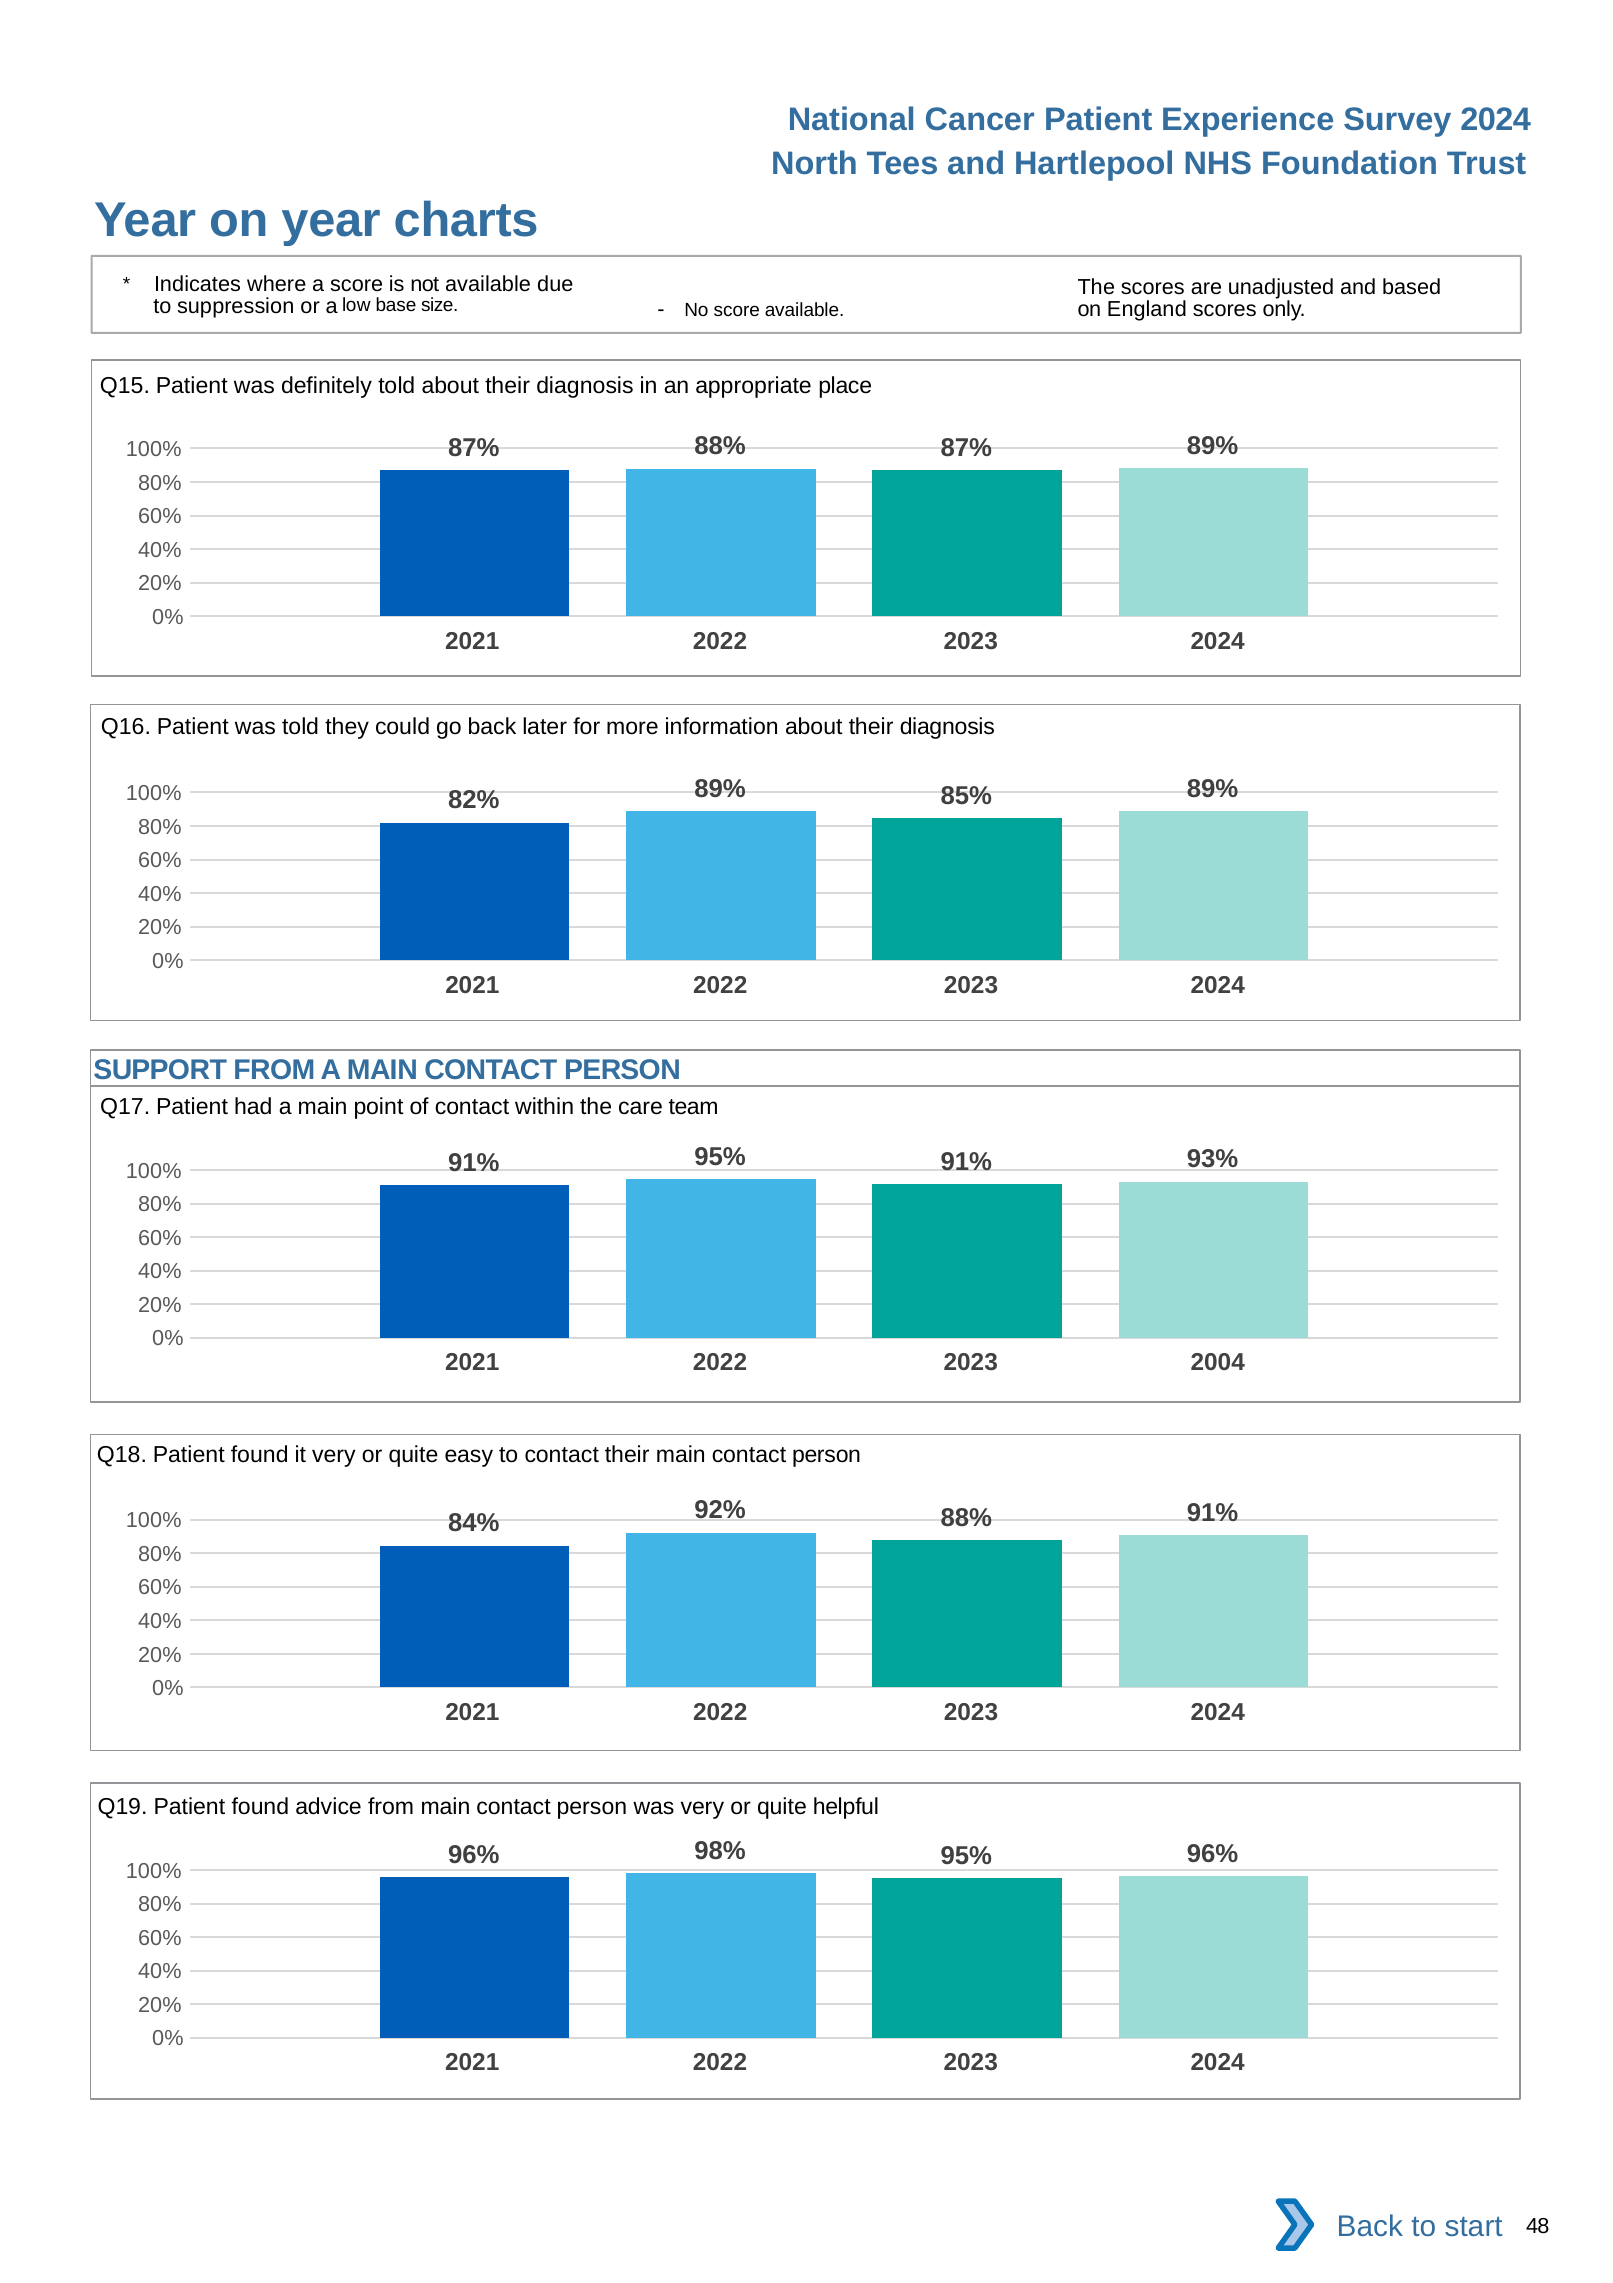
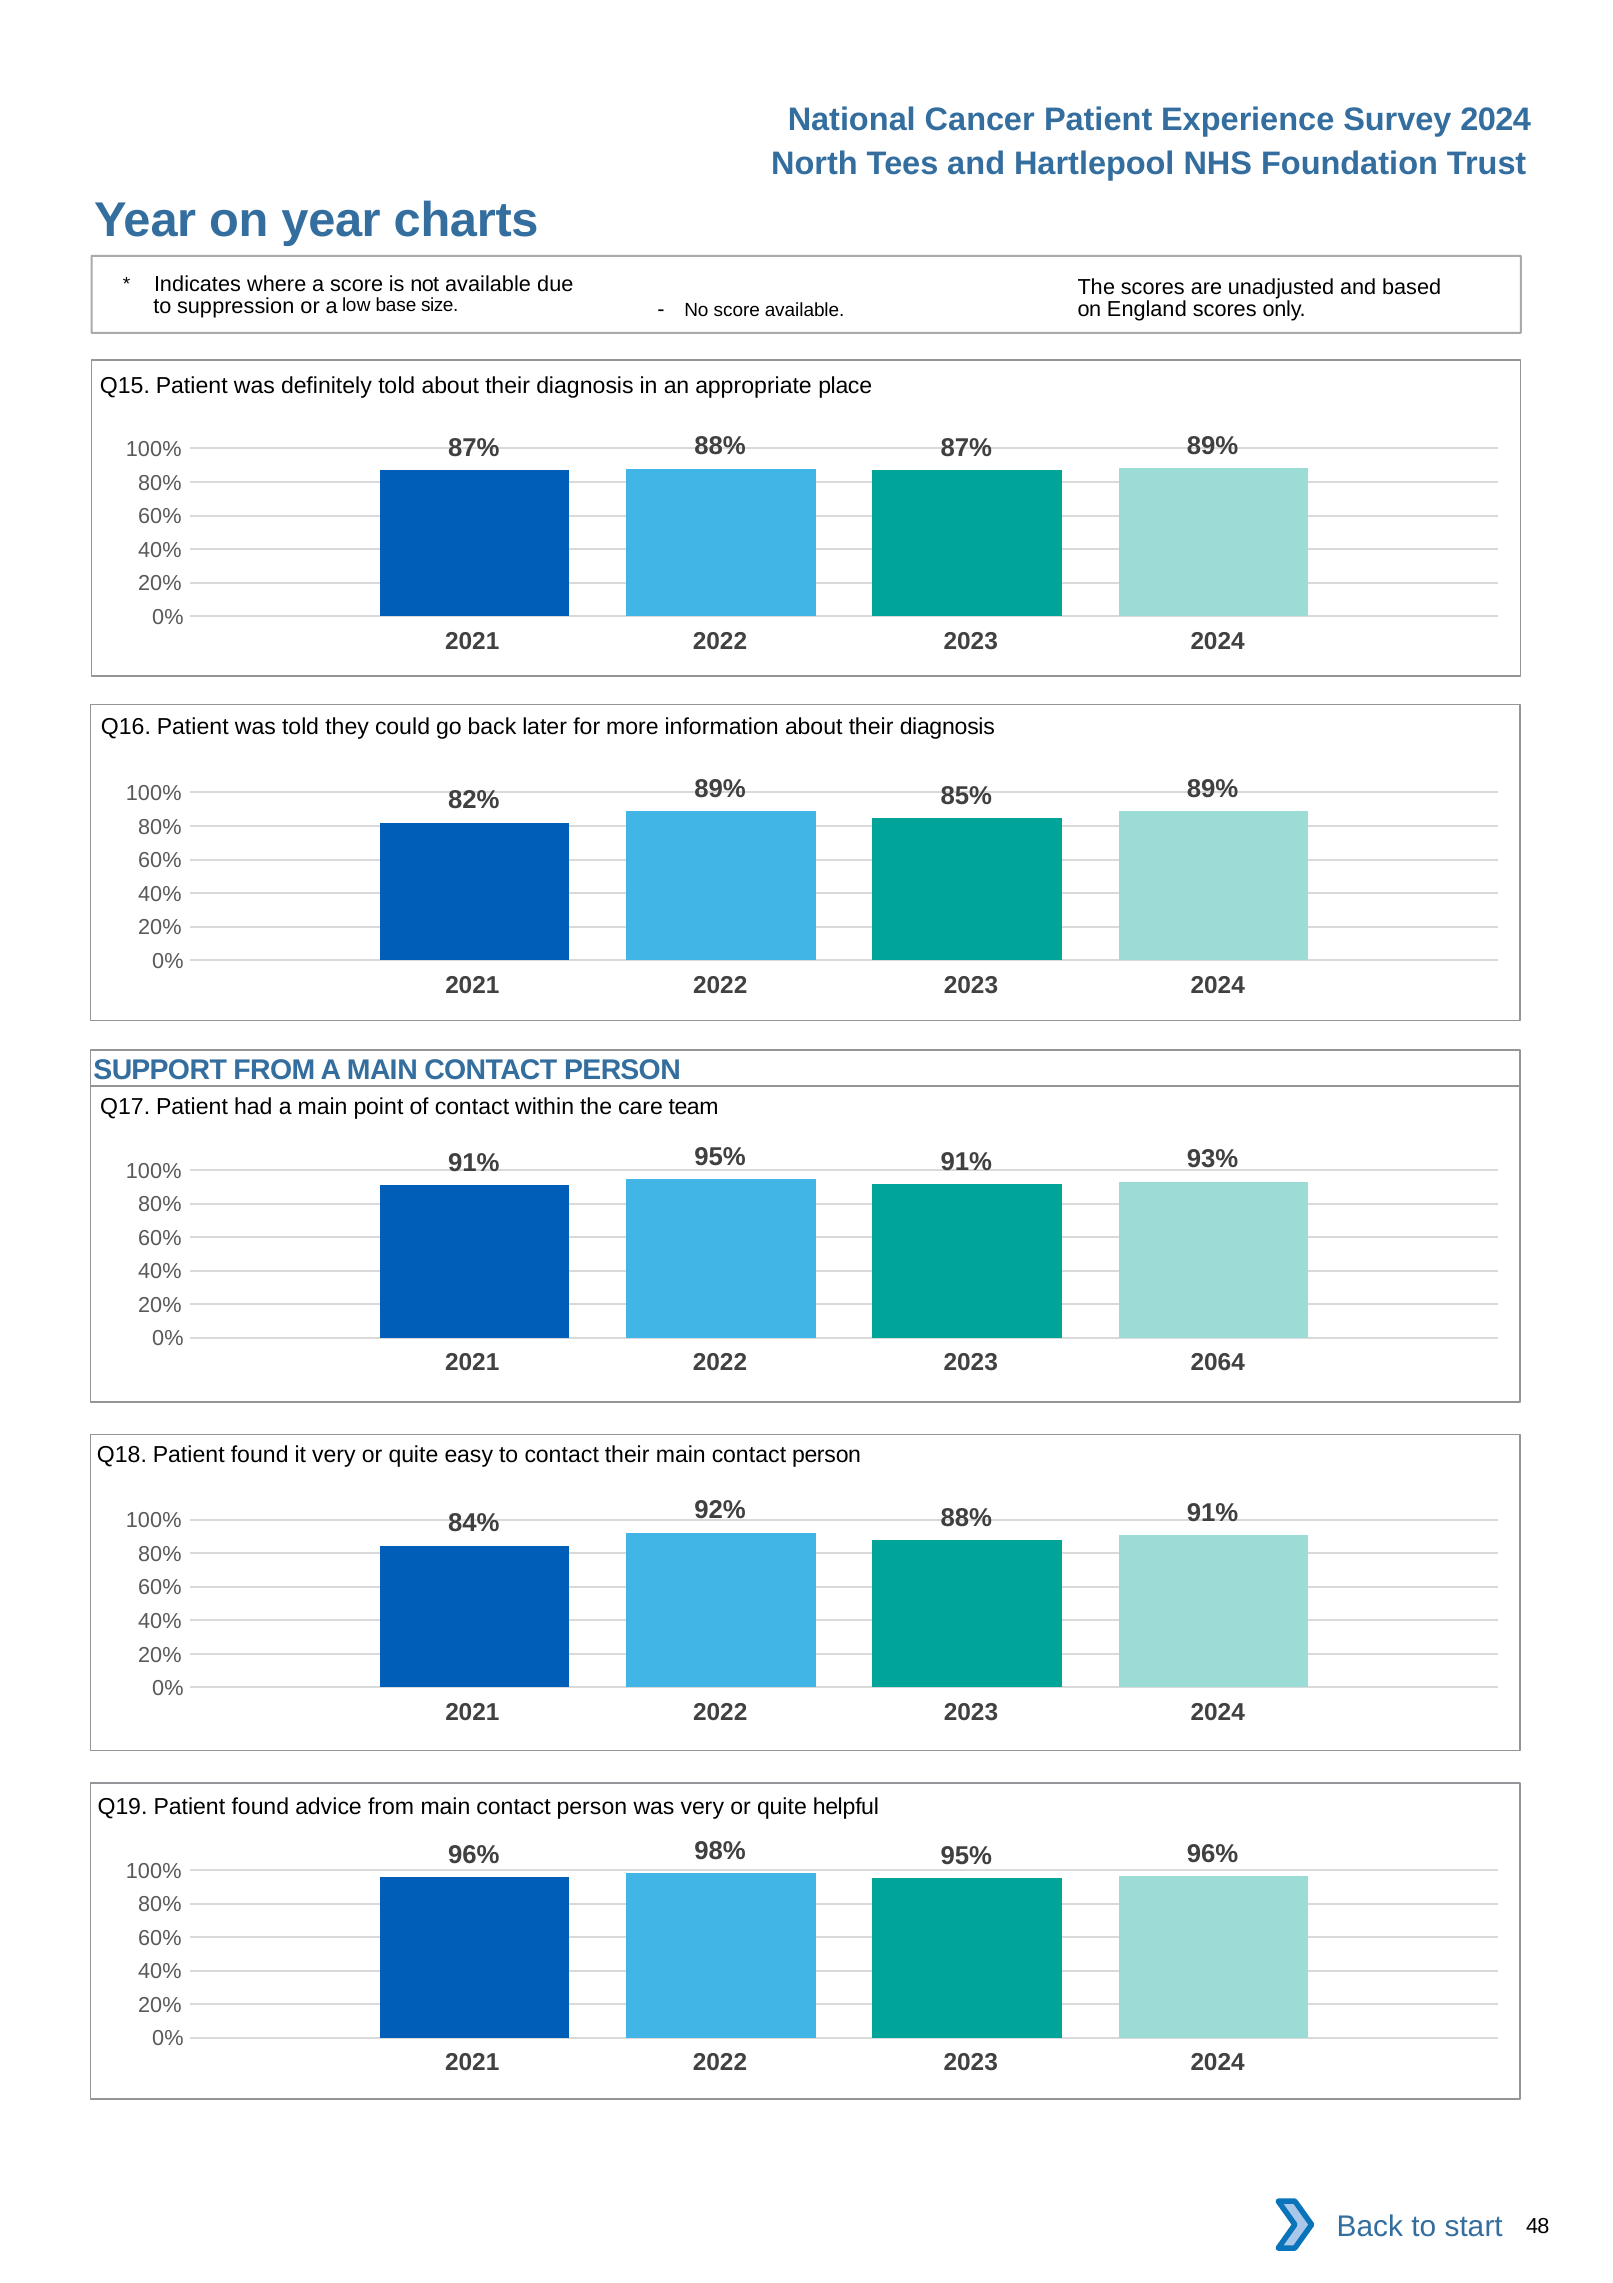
2004: 2004 -> 2064
